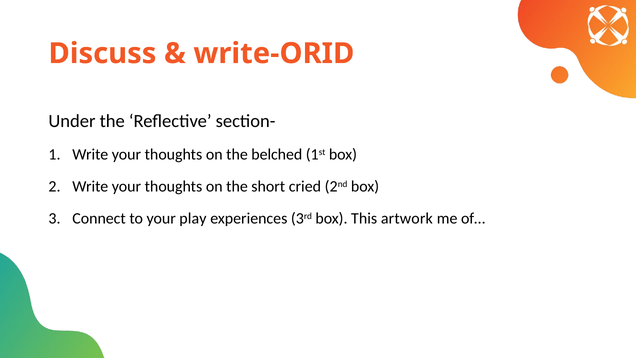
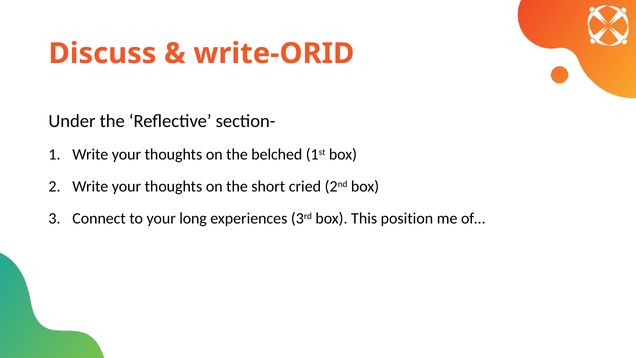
play: play -> long
artwork: artwork -> position
